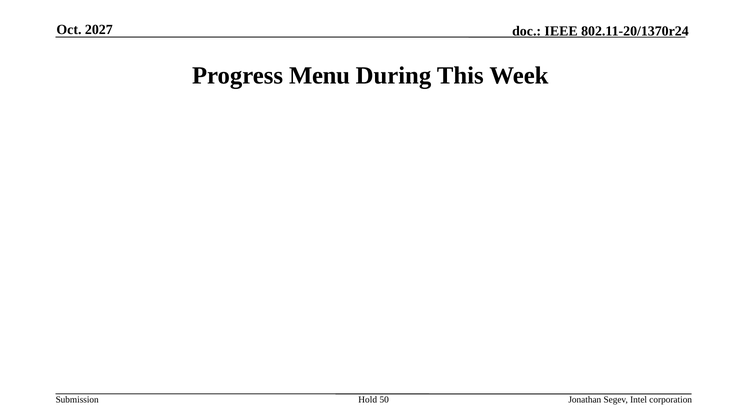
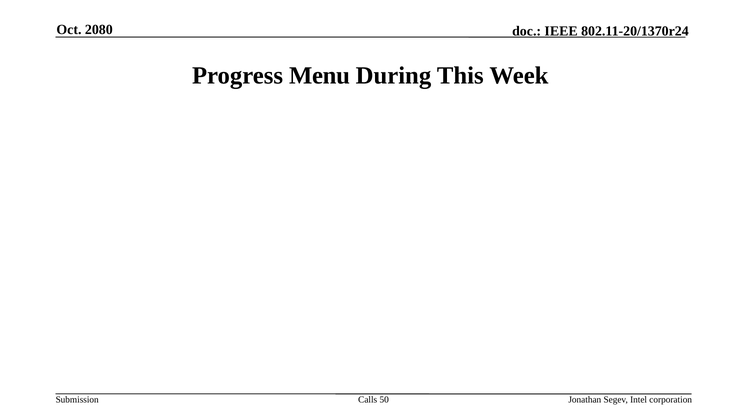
2027: 2027 -> 2080
Hold: Hold -> Calls
